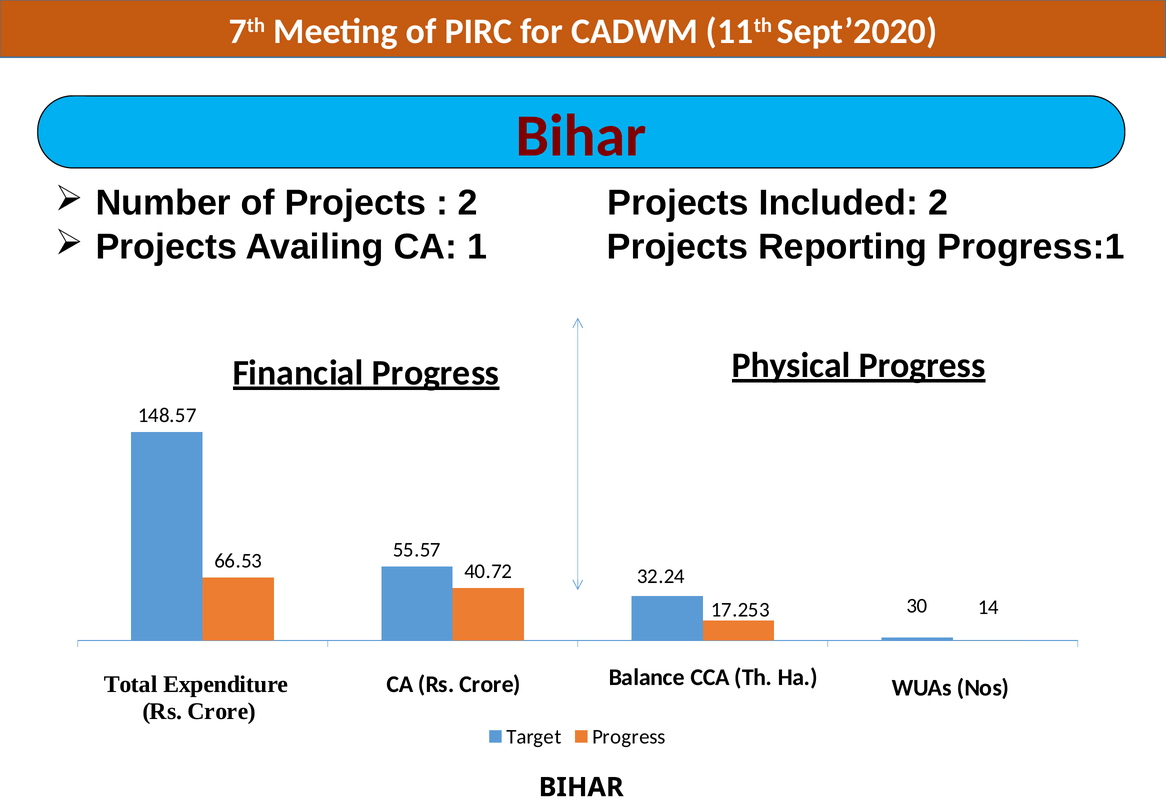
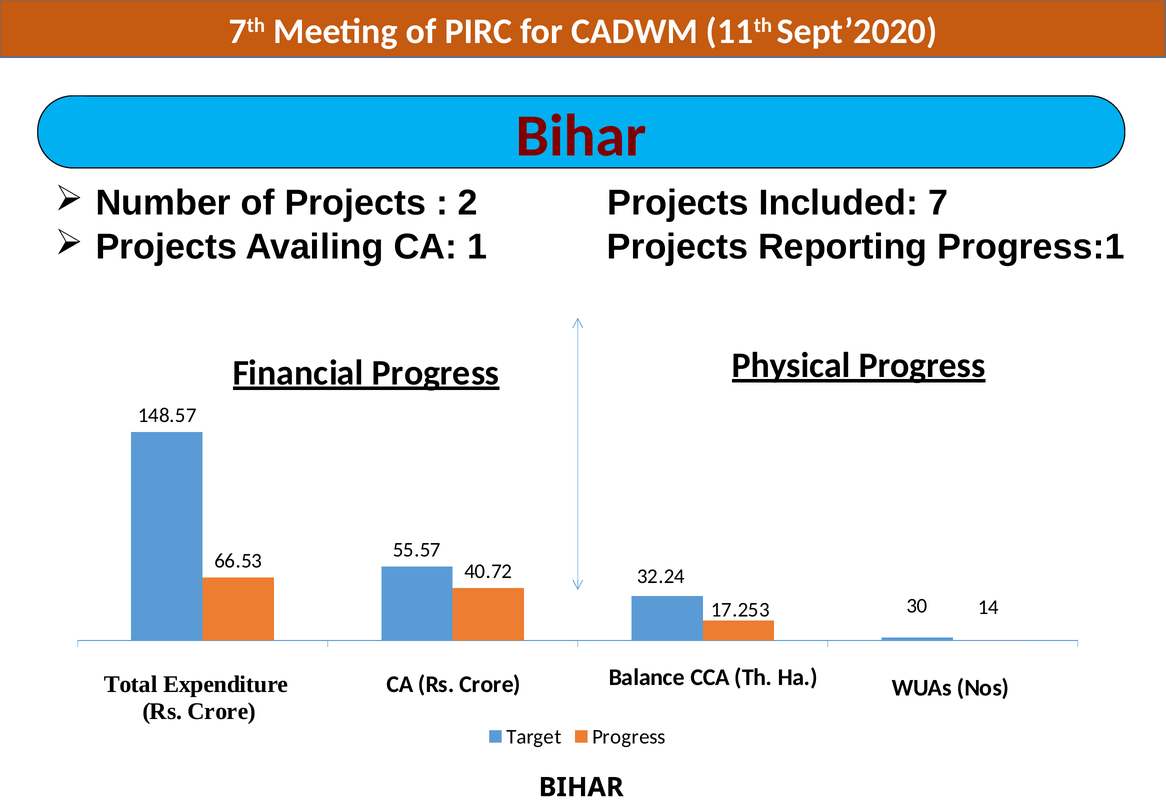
Included 2: 2 -> 7
